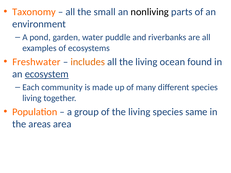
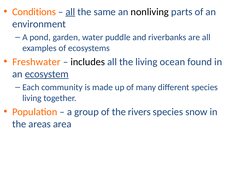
Taxonomy: Taxonomy -> Conditions
all at (70, 12) underline: none -> present
small: small -> same
includes colour: orange -> black
of the living: living -> rivers
same: same -> snow
